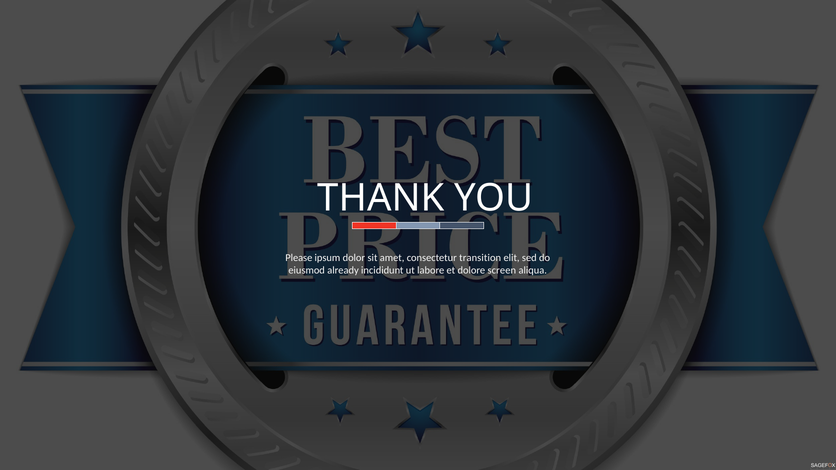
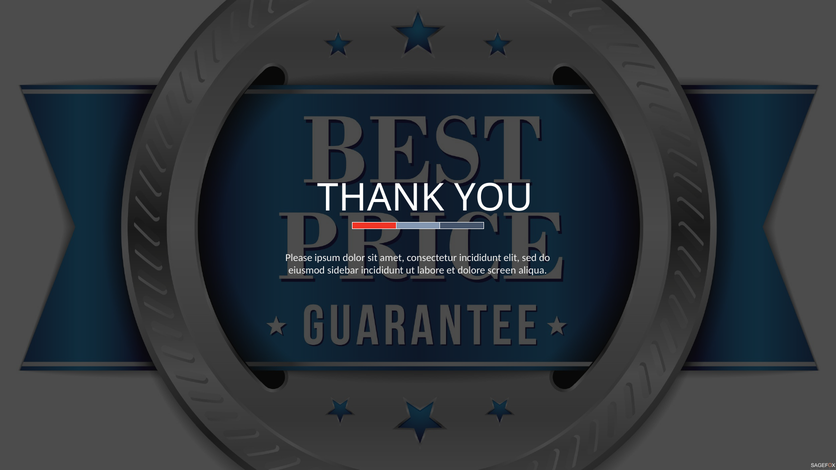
consectetur transition: transition -> incididunt
already: already -> sidebar
